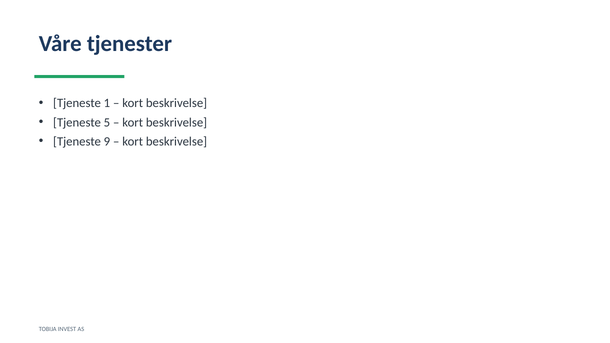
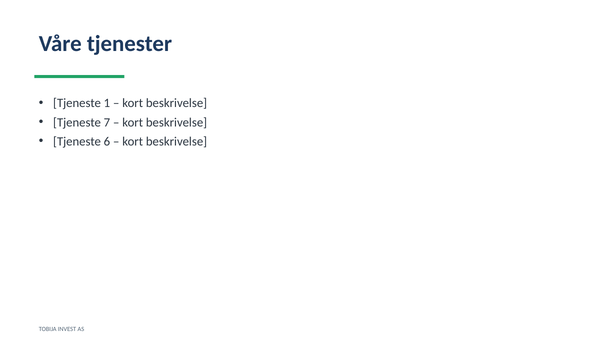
5: 5 -> 7
9: 9 -> 6
